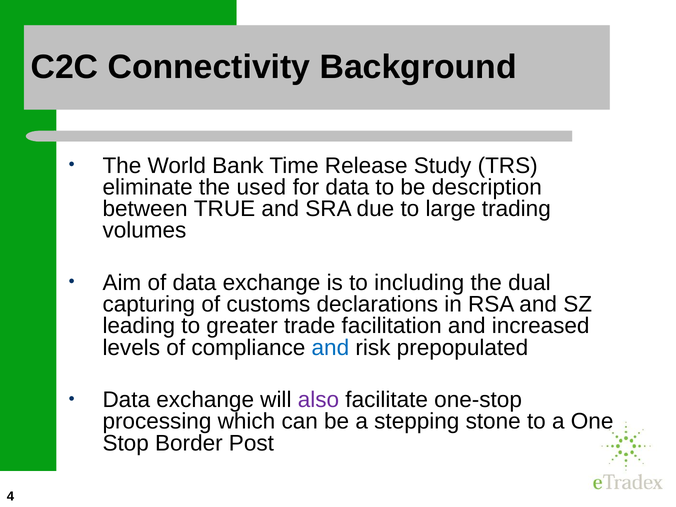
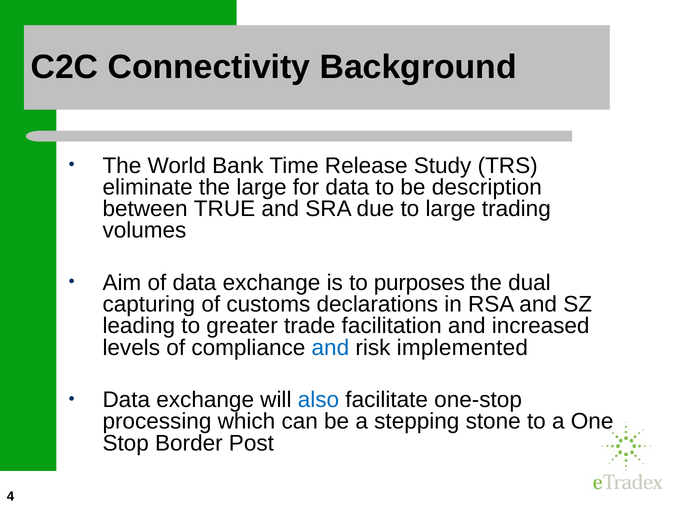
the used: used -> large
including: including -> purposes
prepopulated: prepopulated -> implemented
also colour: purple -> blue
